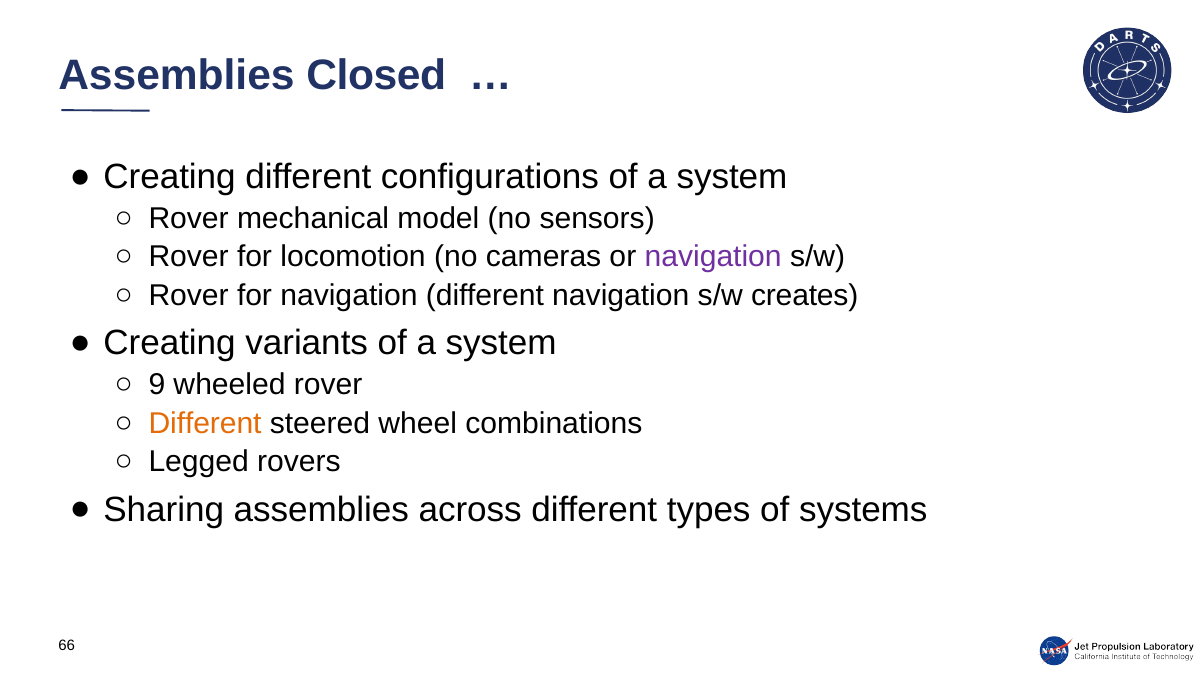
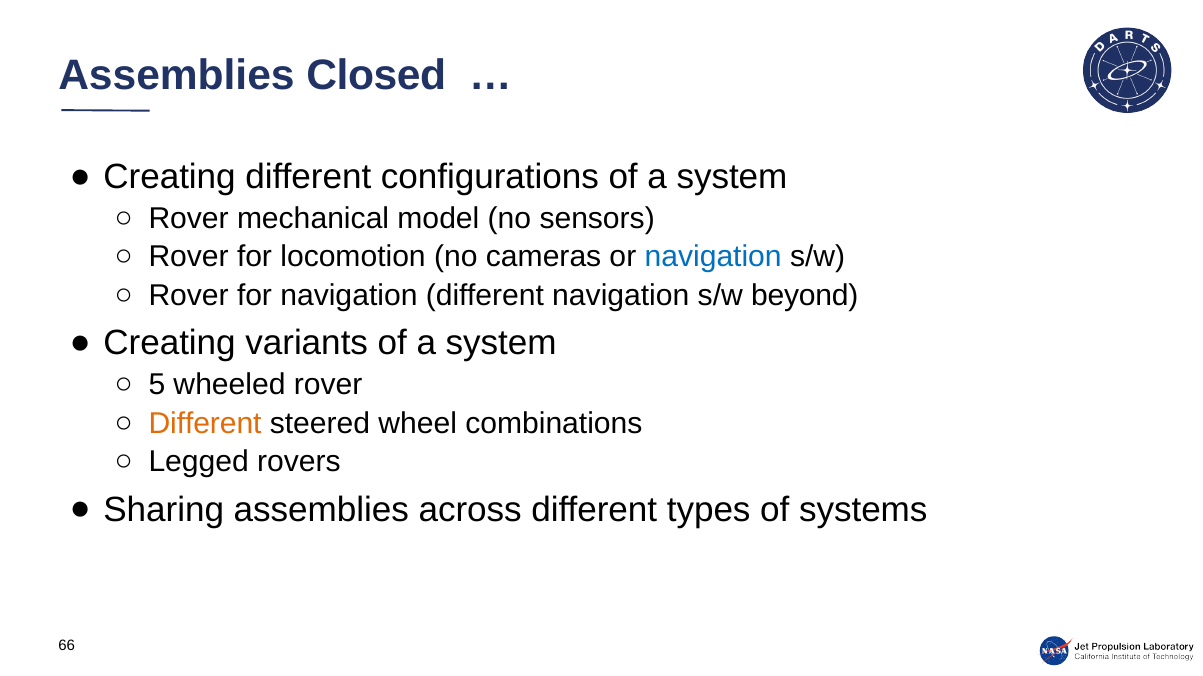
navigation at (713, 257) colour: purple -> blue
creates: creates -> beyond
9: 9 -> 5
